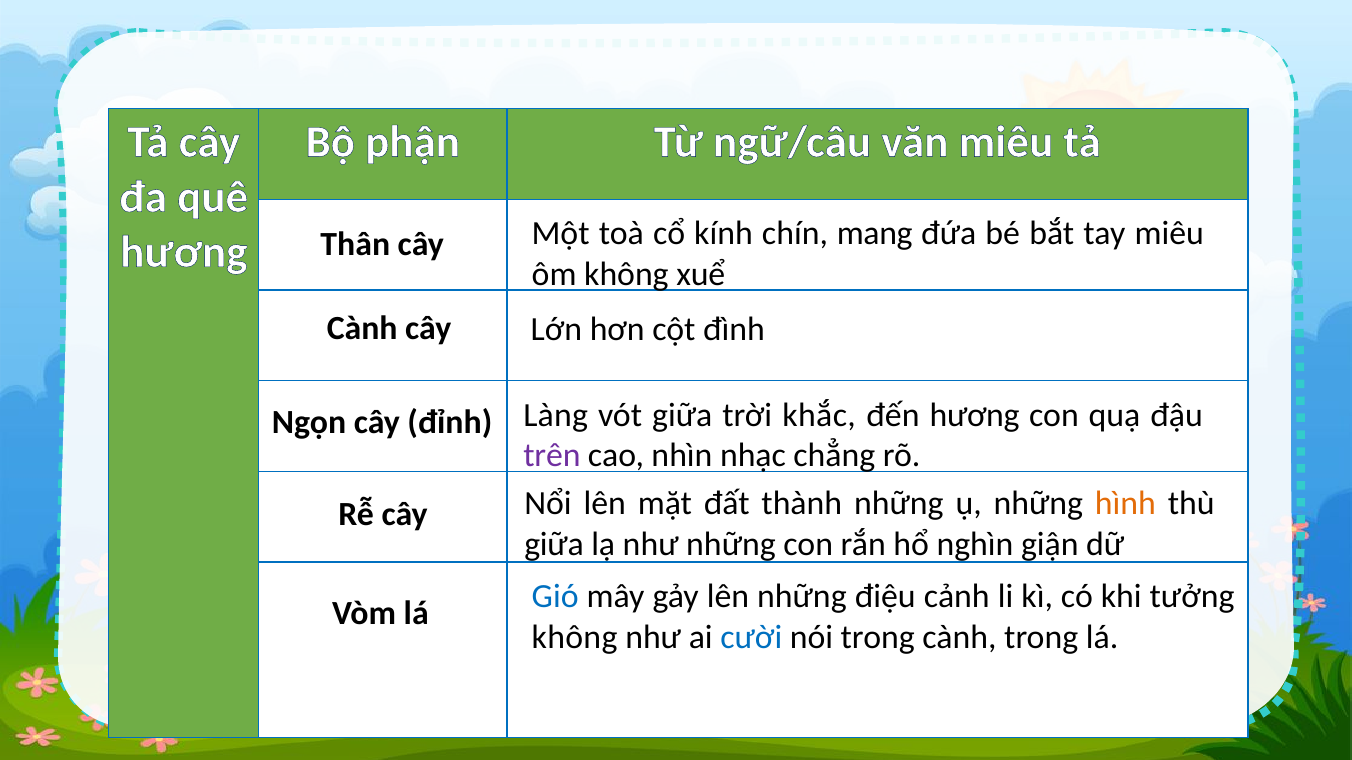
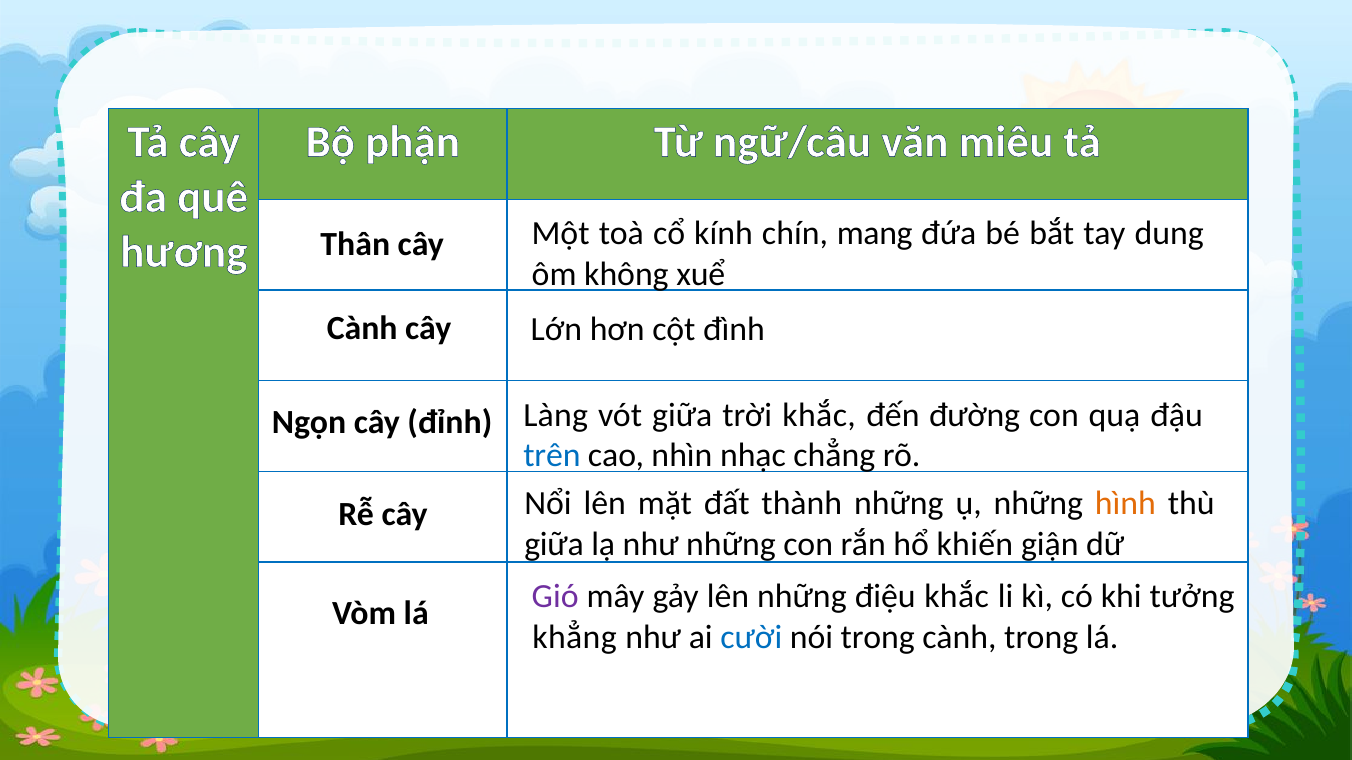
tay miêu: miêu -> dung
đến hương: hương -> đường
trên colour: purple -> blue
nghìn: nghìn -> khiến
Gió colour: blue -> purple
điệu cảnh: cảnh -> khắc
không at (575, 638): không -> khẳng
